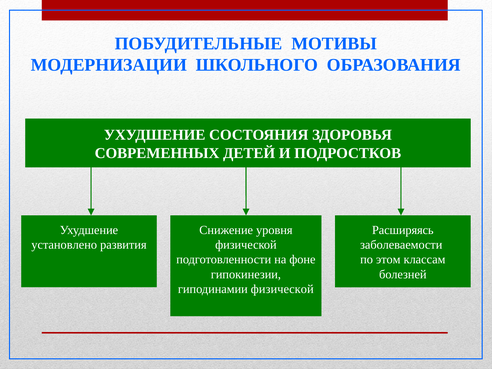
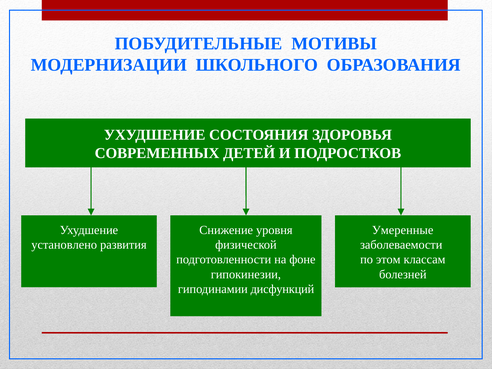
Расширяясь: Расширяясь -> Умеренные
гиподинамии физической: физической -> дисфункций
